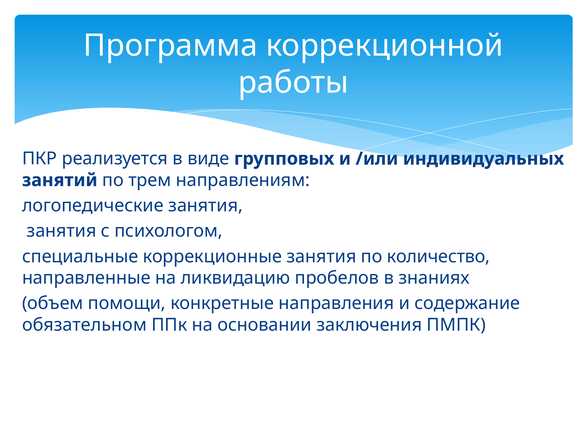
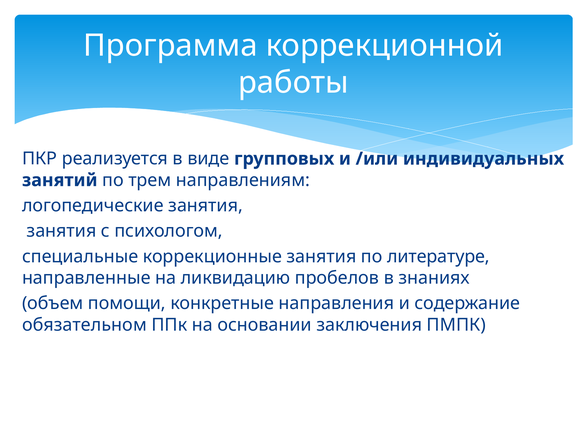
количество: количество -> литературе
